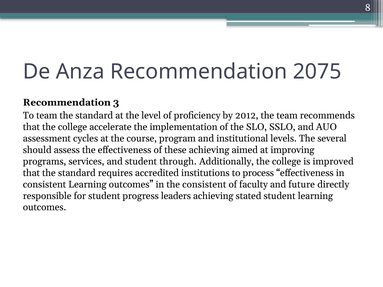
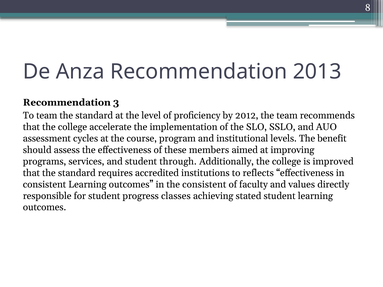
2075: 2075 -> 2013
several: several -> benefit
these achieving: achieving -> members
process: process -> reflects
future: future -> values
leaders: leaders -> classes
